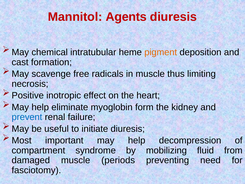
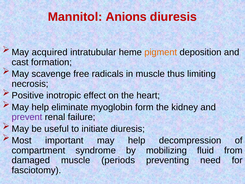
Agents: Agents -> Anions
chemical: chemical -> acquired
prevent colour: blue -> purple
